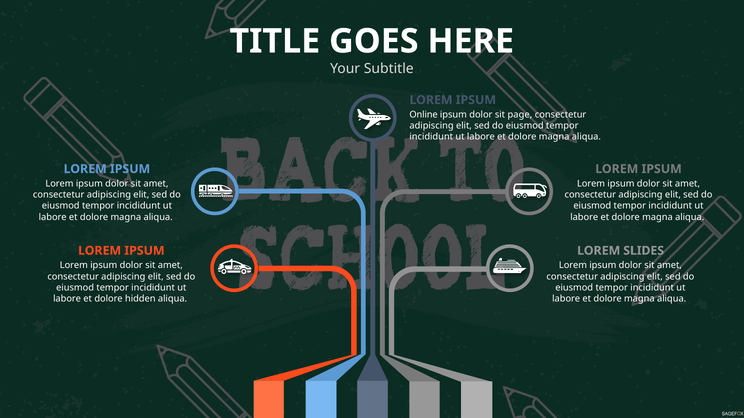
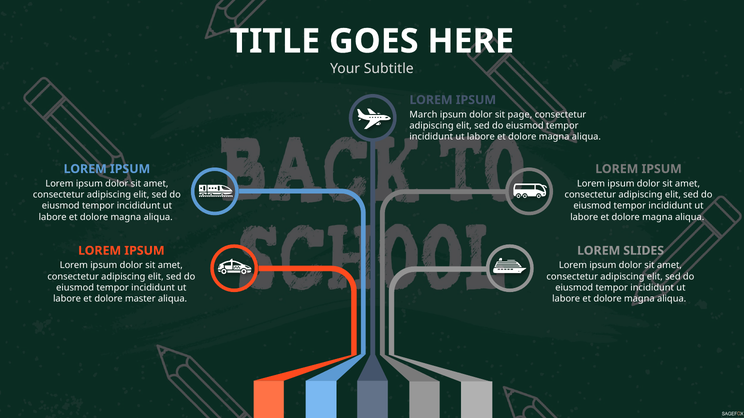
Online: Online -> March
hidden: hidden -> master
